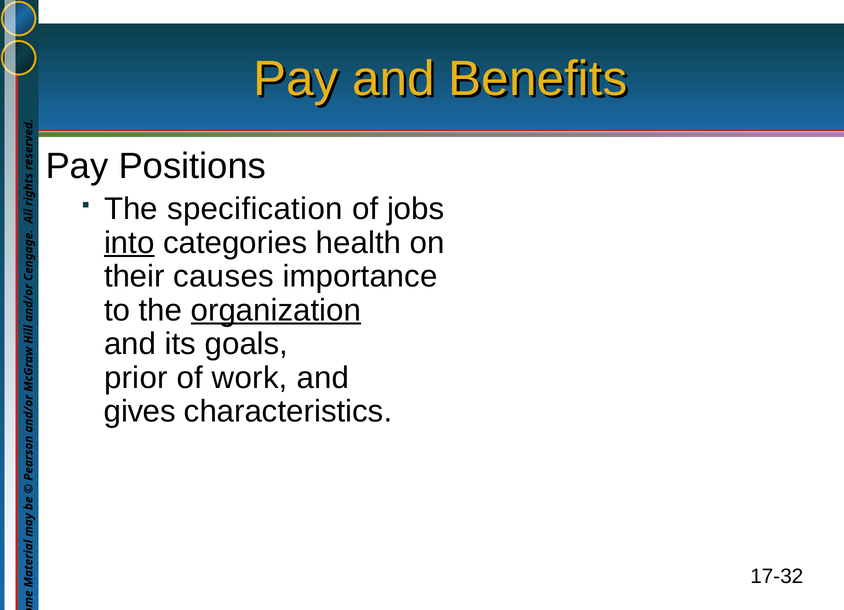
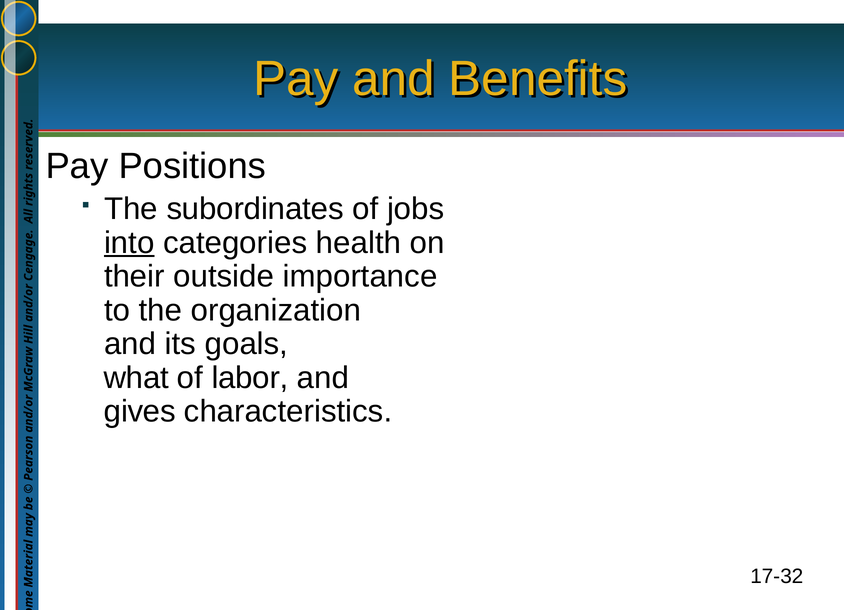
specification: specification -> subordinates
causes: causes -> outside
organization underline: present -> none
prior: prior -> what
work: work -> labor
